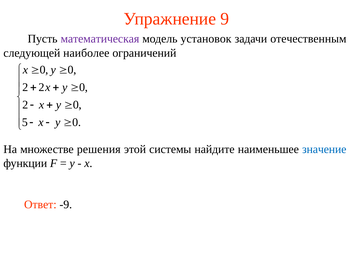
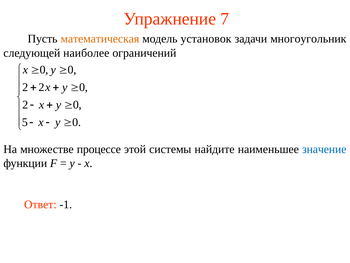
9: 9 -> 7
математическая colour: purple -> orange
отечественным: отечественным -> многоугольник
решения: решения -> процессе
-9: -9 -> -1
